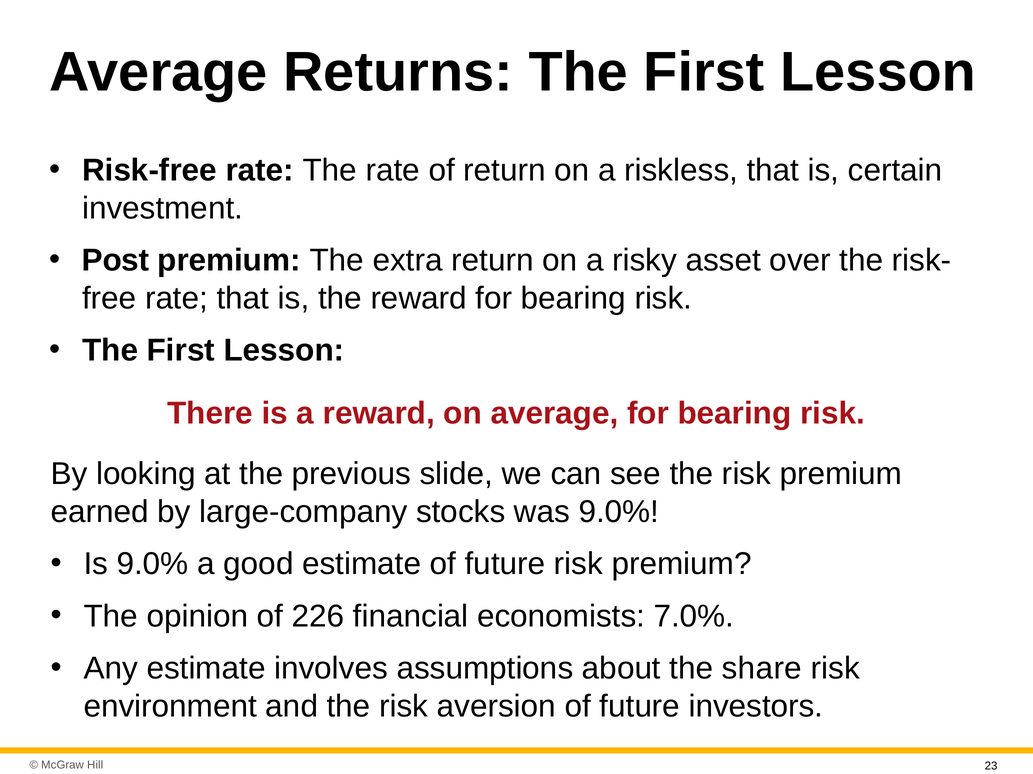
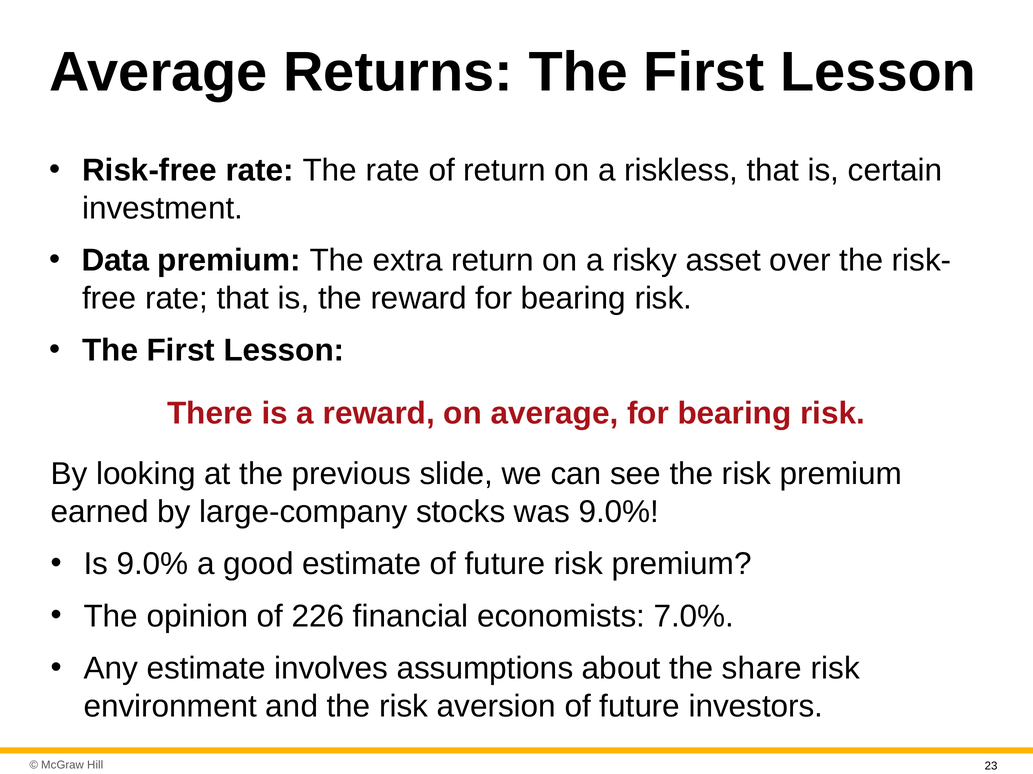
Post: Post -> Data
